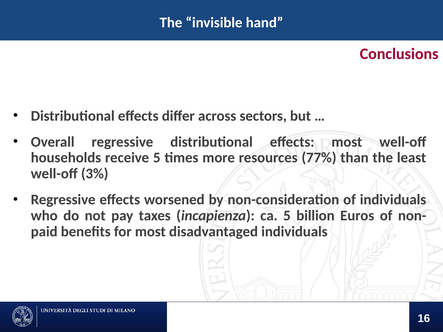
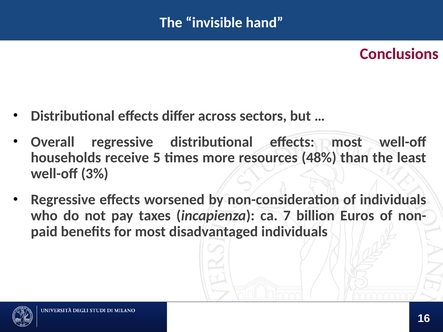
77%: 77% -> 48%
ca 5: 5 -> 7
